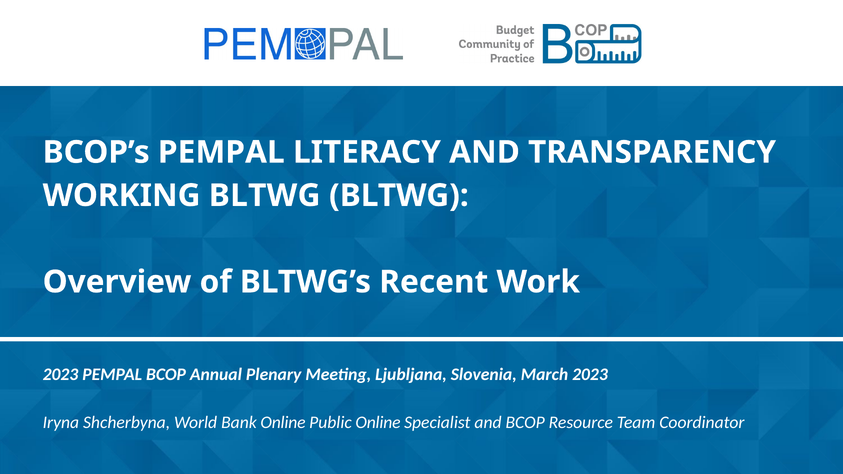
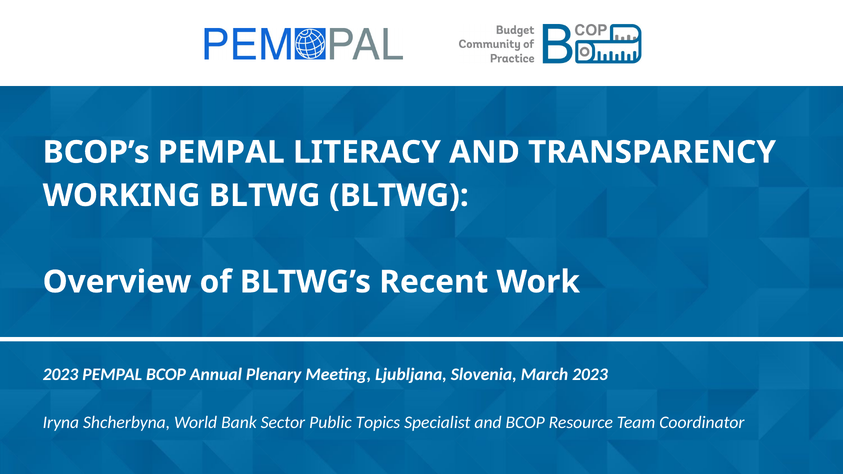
Bank Online: Online -> Sector
Public Online: Online -> Topics
